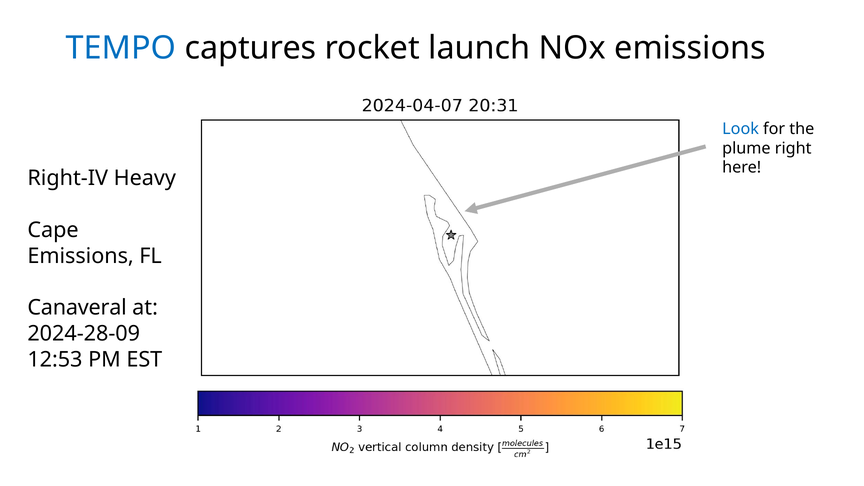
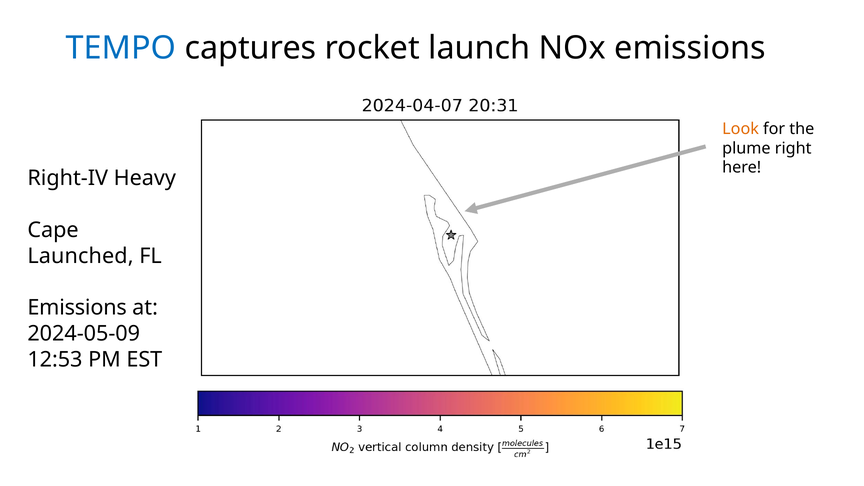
Look colour: blue -> orange
Emissions at (81, 256): Emissions -> Launched
Canaveral at (77, 308): Canaveral -> Emissions
2024-28-09: 2024-28-09 -> 2024-05-09
